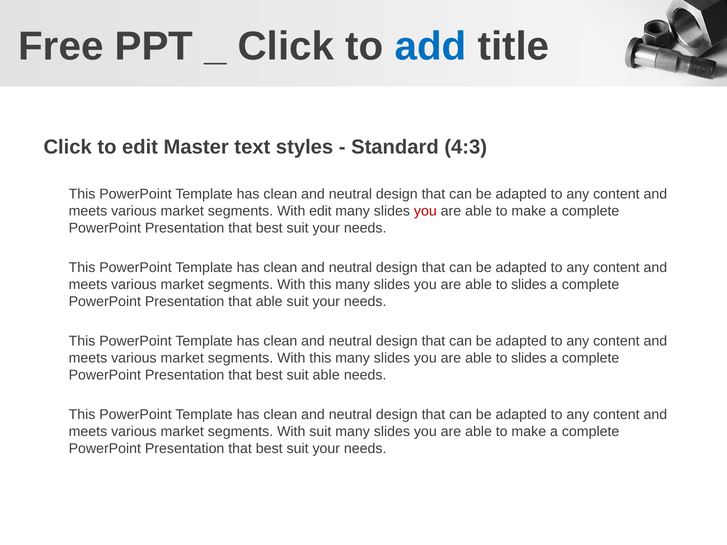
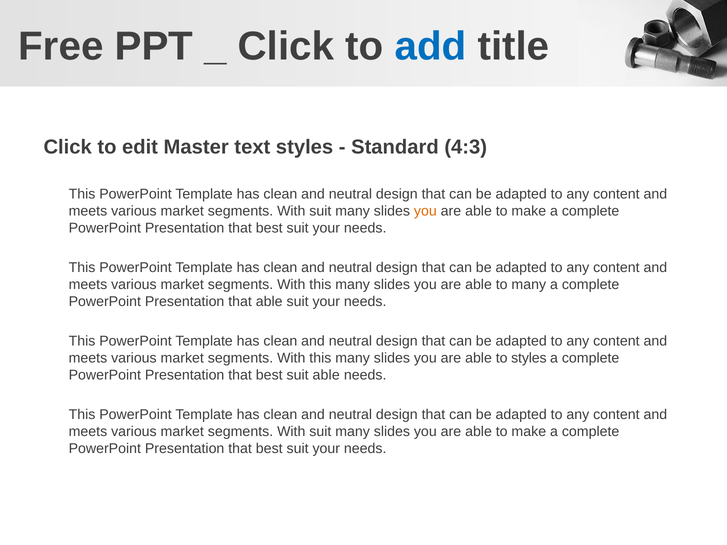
edit at (320, 211): edit -> suit
you at (425, 211) colour: red -> orange
slides at (529, 285): slides -> many
slides at (529, 358): slides -> styles
